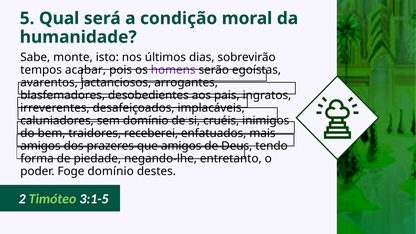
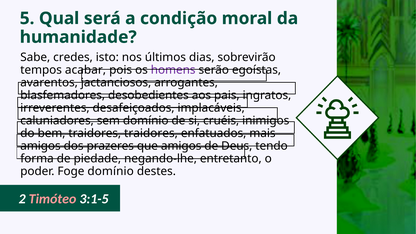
monte: monte -> credes
traidores receberei: receberei -> traidores
Timóteo colour: light green -> pink
